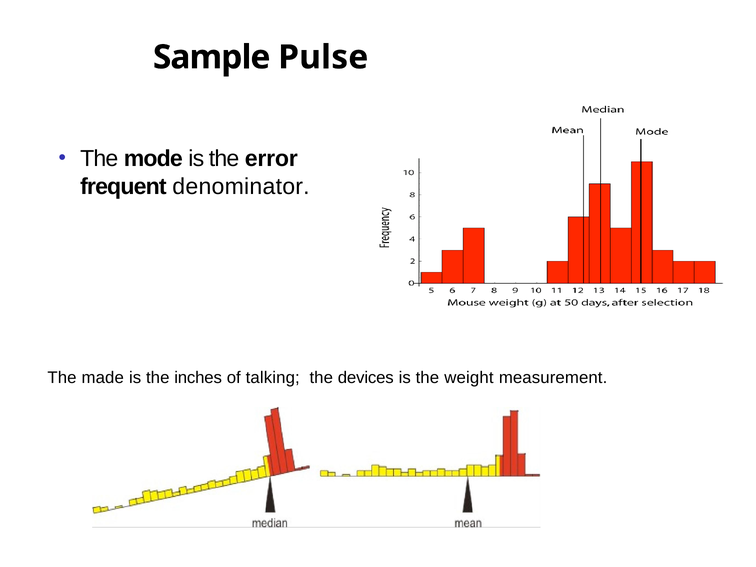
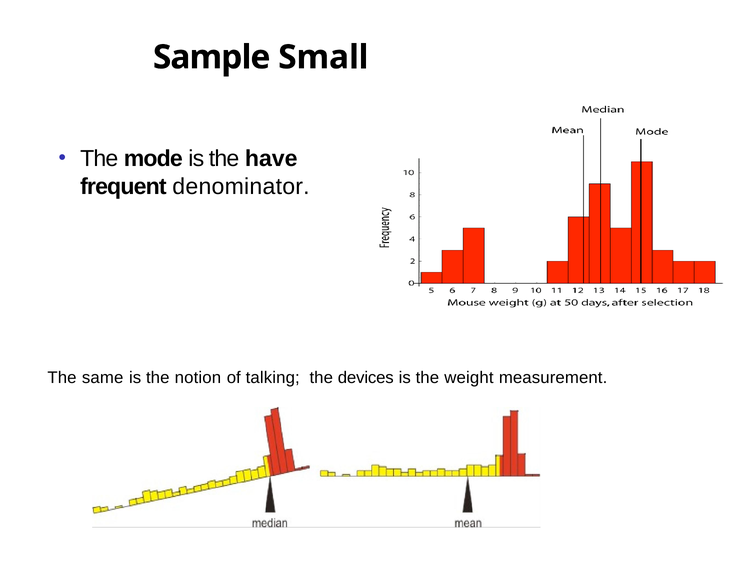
Pulse: Pulse -> Small
error: error -> have
made: made -> same
inches: inches -> notion
